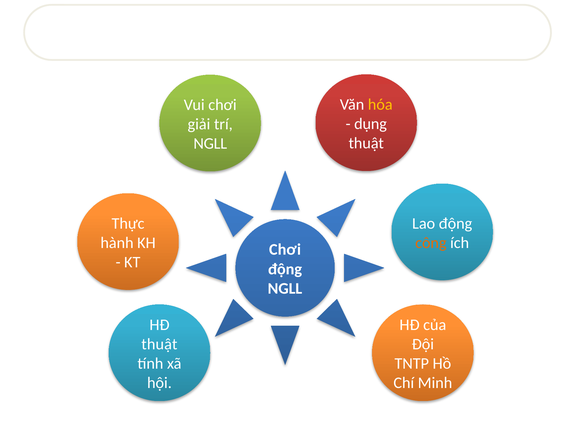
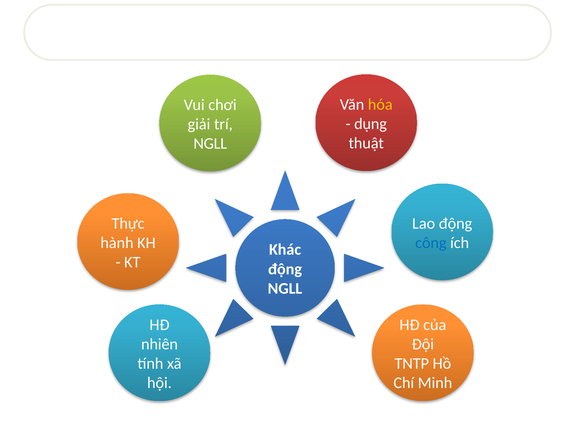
công colour: orange -> blue
Chơi at (285, 250): Chơi -> Khác
thuật at (159, 344): thuật -> nhiên
